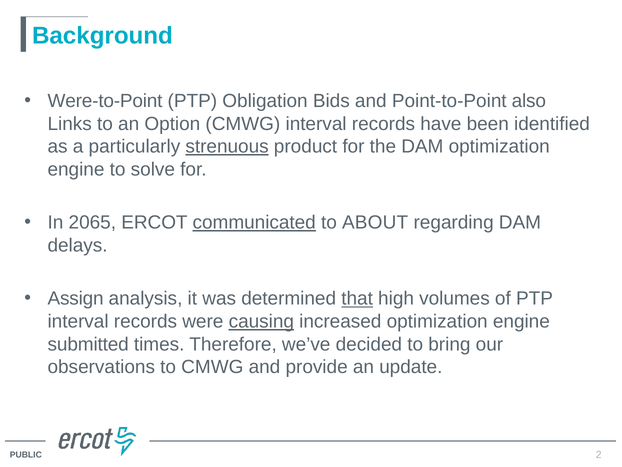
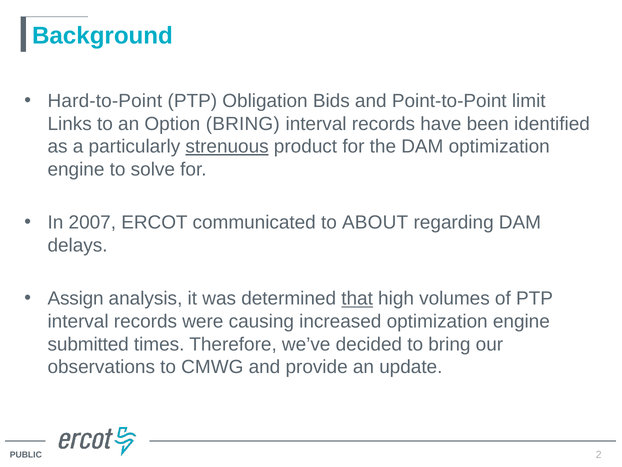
Were-to-Point: Were-to-Point -> Hard-to-Point
also: also -> limit
Option CMWG: CMWG -> BRING
2065: 2065 -> 2007
communicated underline: present -> none
causing underline: present -> none
